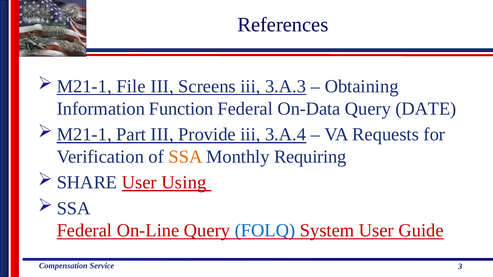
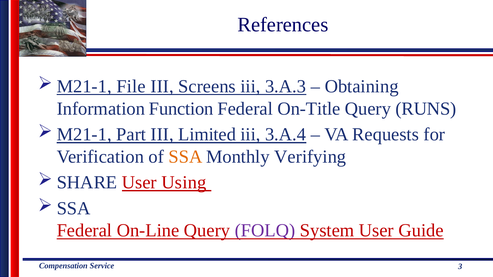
On-Data: On-Data -> On-Title
DATE: DATE -> RUNS
Provide: Provide -> Limited
Requiring: Requiring -> Verifying
FOLQ colour: blue -> purple
